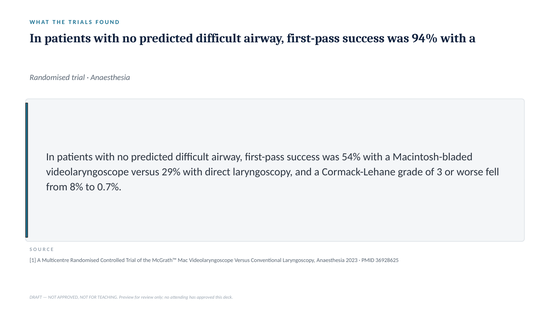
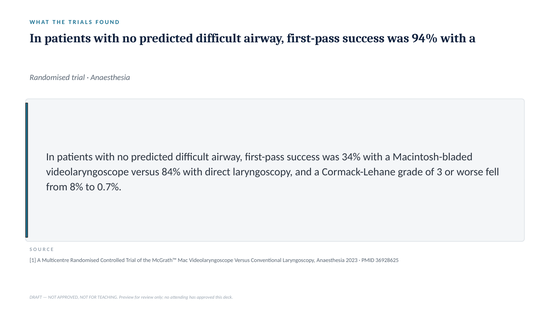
54%: 54% -> 34%
29%: 29% -> 84%
